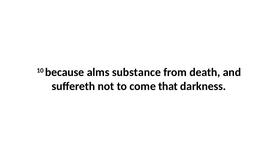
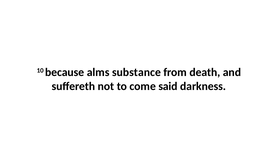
that: that -> said
